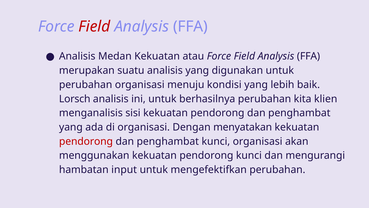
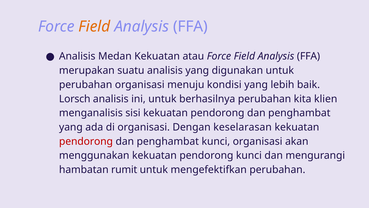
Field at (94, 27) colour: red -> orange
menyatakan: menyatakan -> keselarasan
input: input -> rumit
